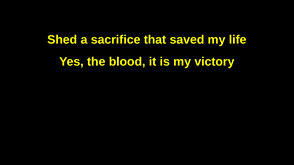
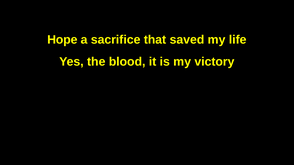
Shed: Shed -> Hope
